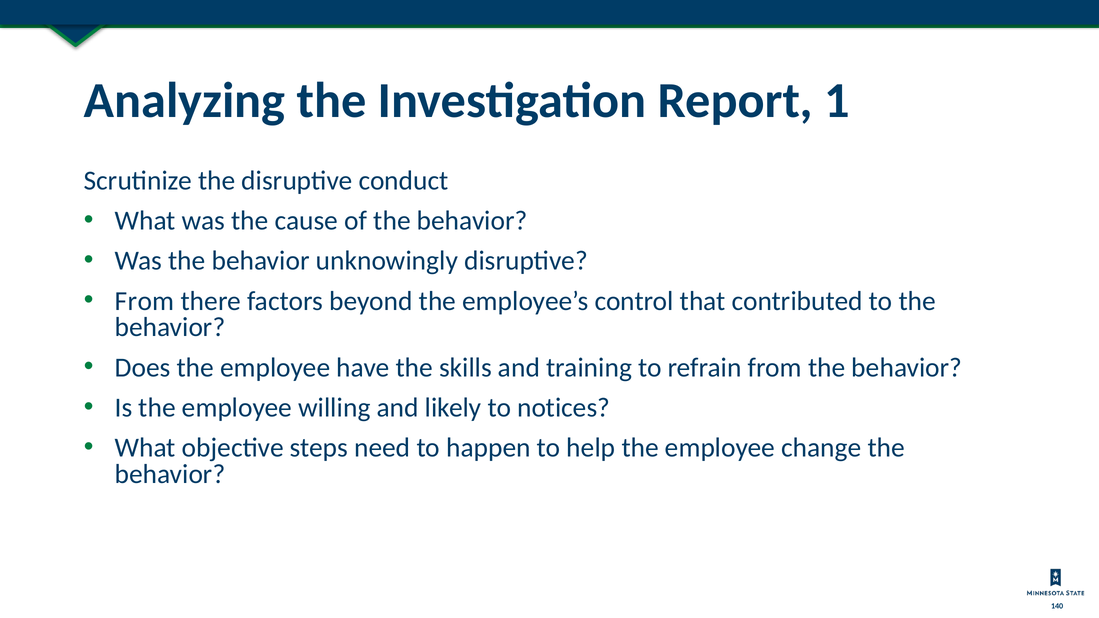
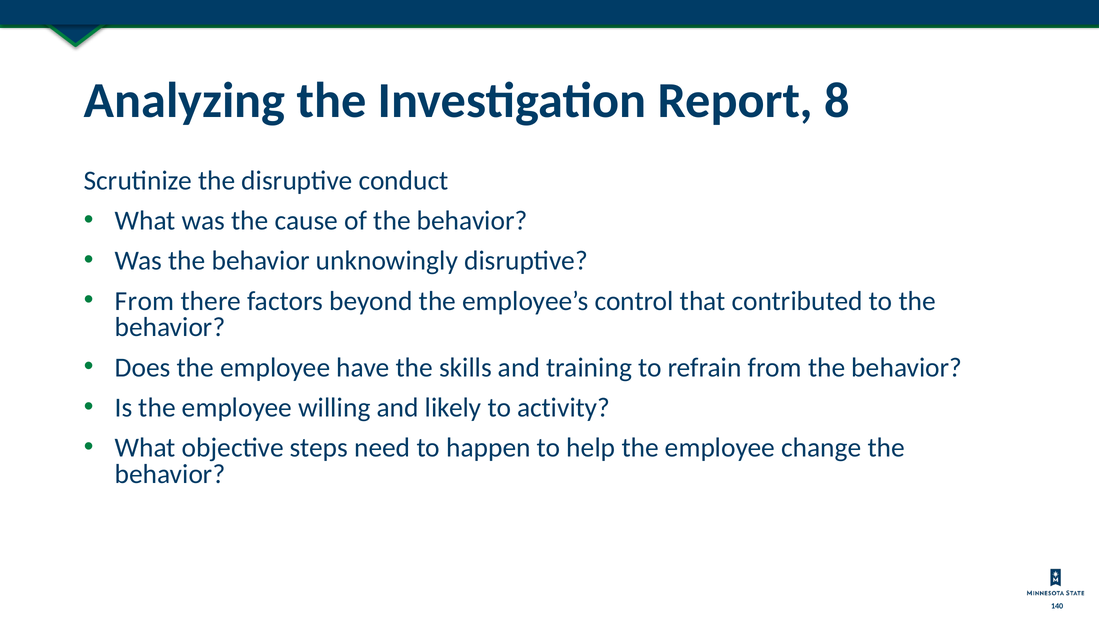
1: 1 -> 8
notices: notices -> activity
